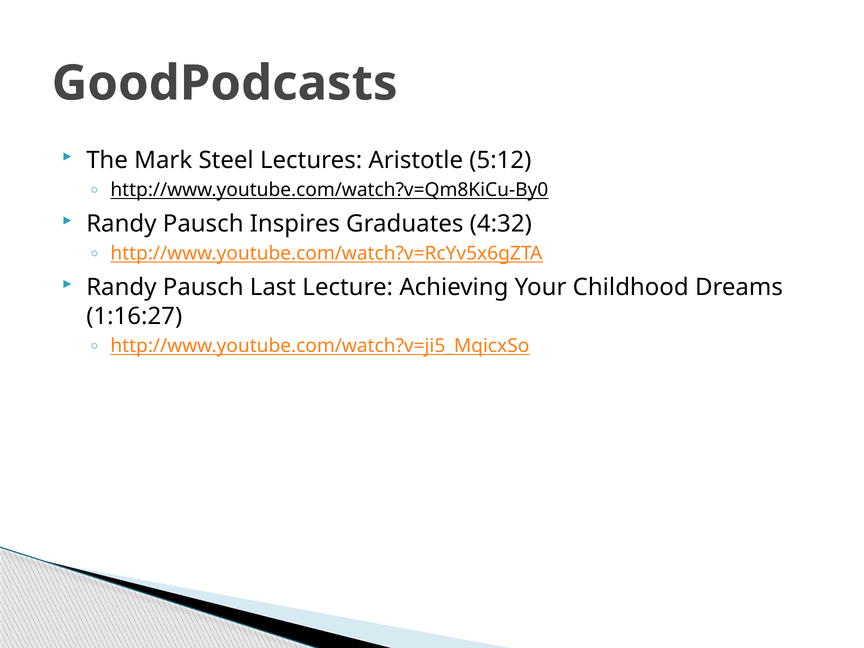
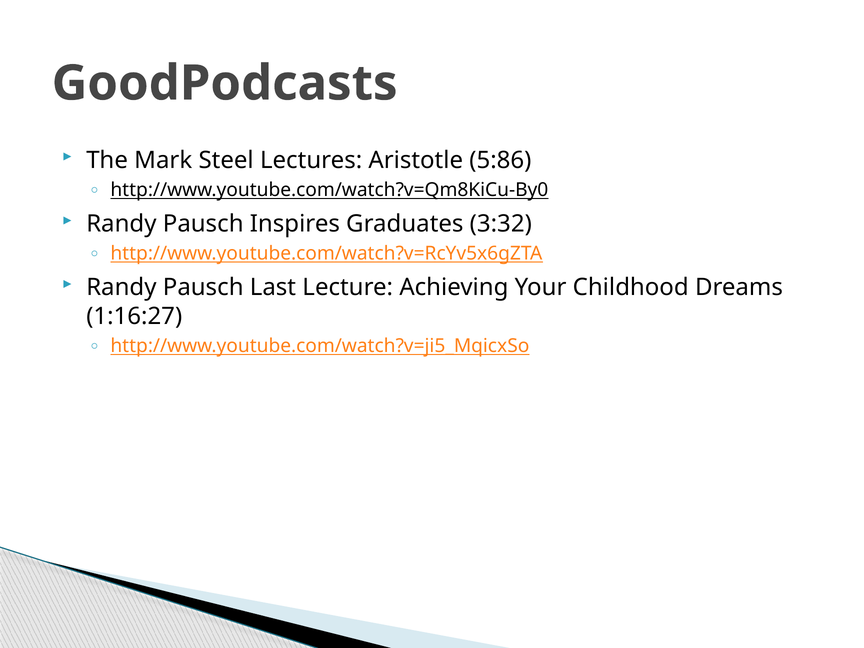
5:12: 5:12 -> 5:86
4:32: 4:32 -> 3:32
